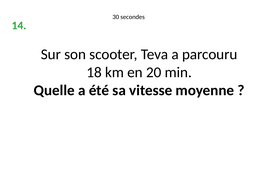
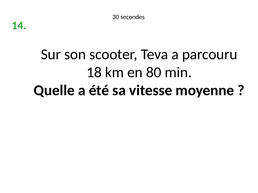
20: 20 -> 80
